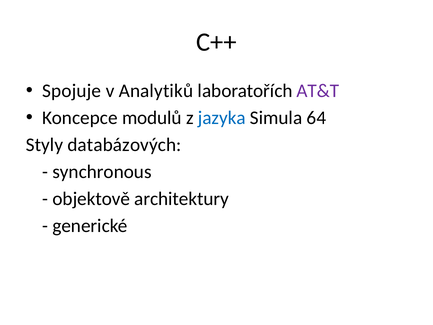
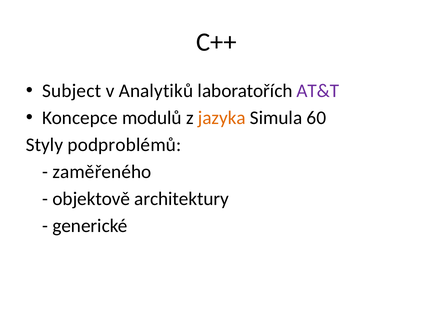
Spojuje: Spojuje -> Subject
jazyka colour: blue -> orange
64: 64 -> 60
databázových: databázových -> podproblémů
synchronous: synchronous -> zaměřeného
